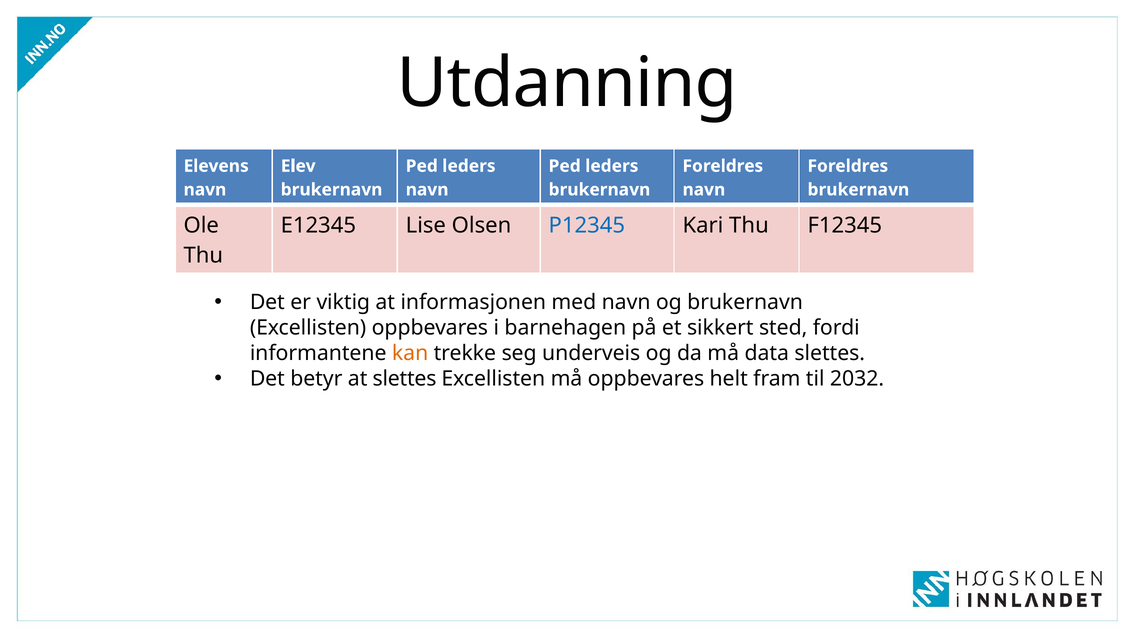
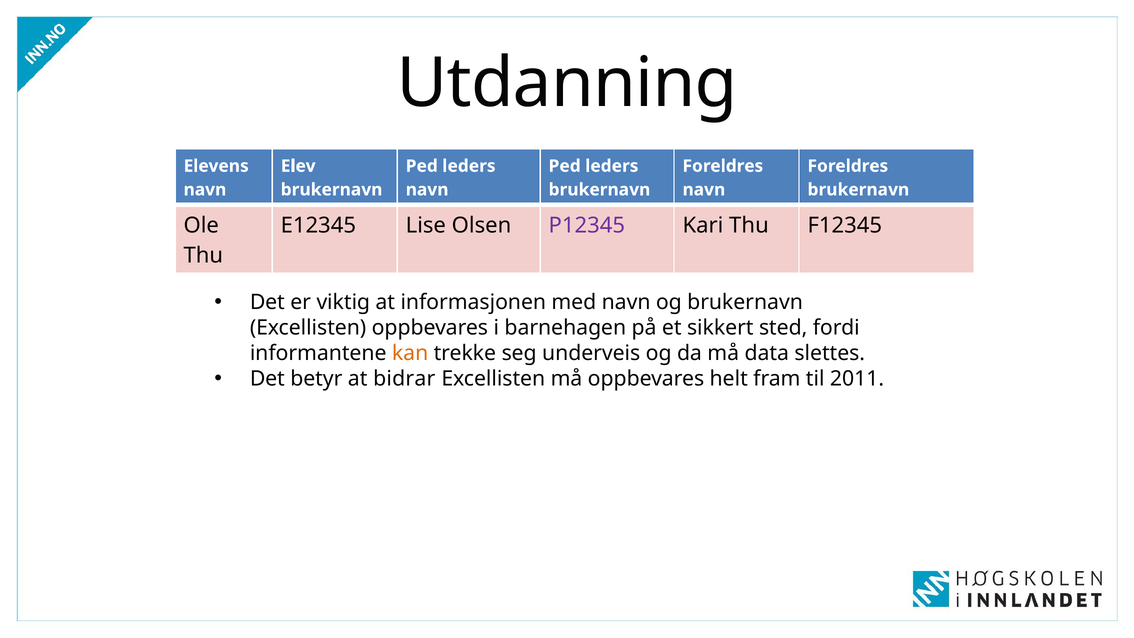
P12345 colour: blue -> purple
at slettes: slettes -> bidrar
2032: 2032 -> 2011
